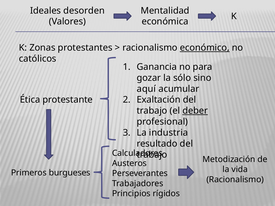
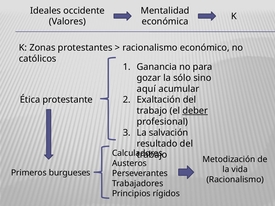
desorden: desorden -> occidente
económico underline: present -> none
industria: industria -> salvación
